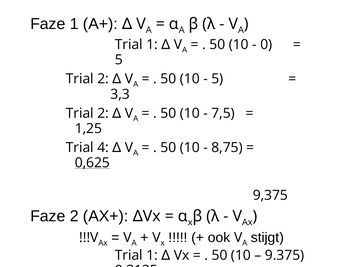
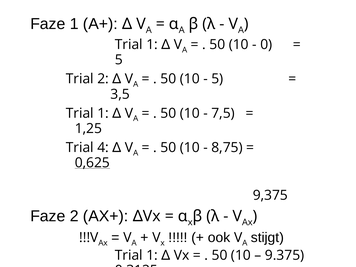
3,3: 3,3 -> 3,5
2 at (103, 113): 2 -> 1
